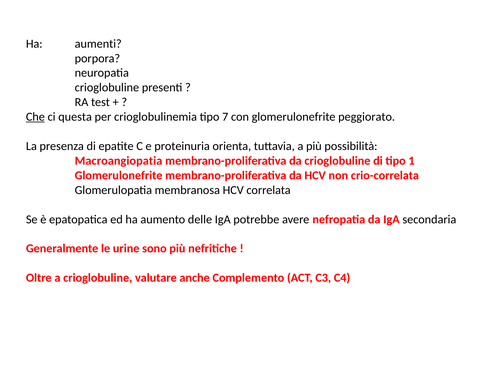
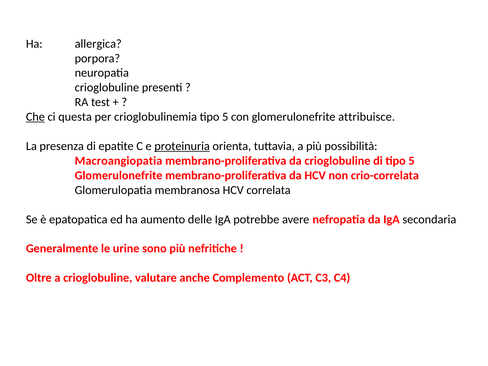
aumenti: aumenti -> allergica
crioglobulinemia tipo 7: 7 -> 5
peggiorato: peggiorato -> attribuisce
proteinuria underline: none -> present
di tipo 1: 1 -> 5
